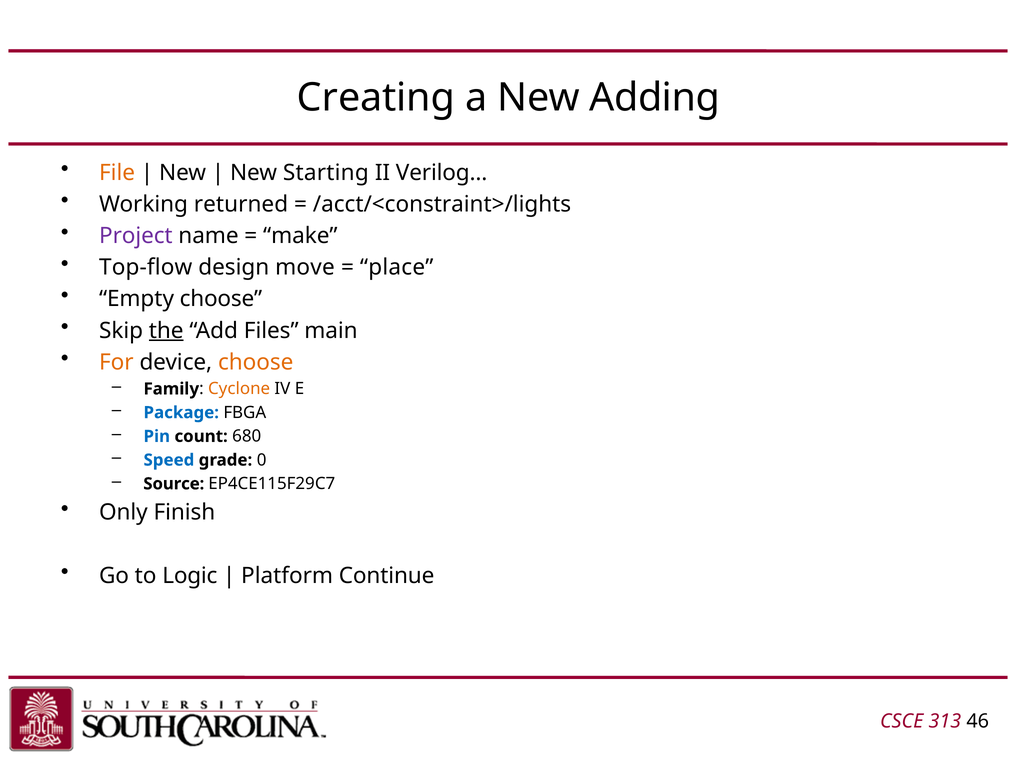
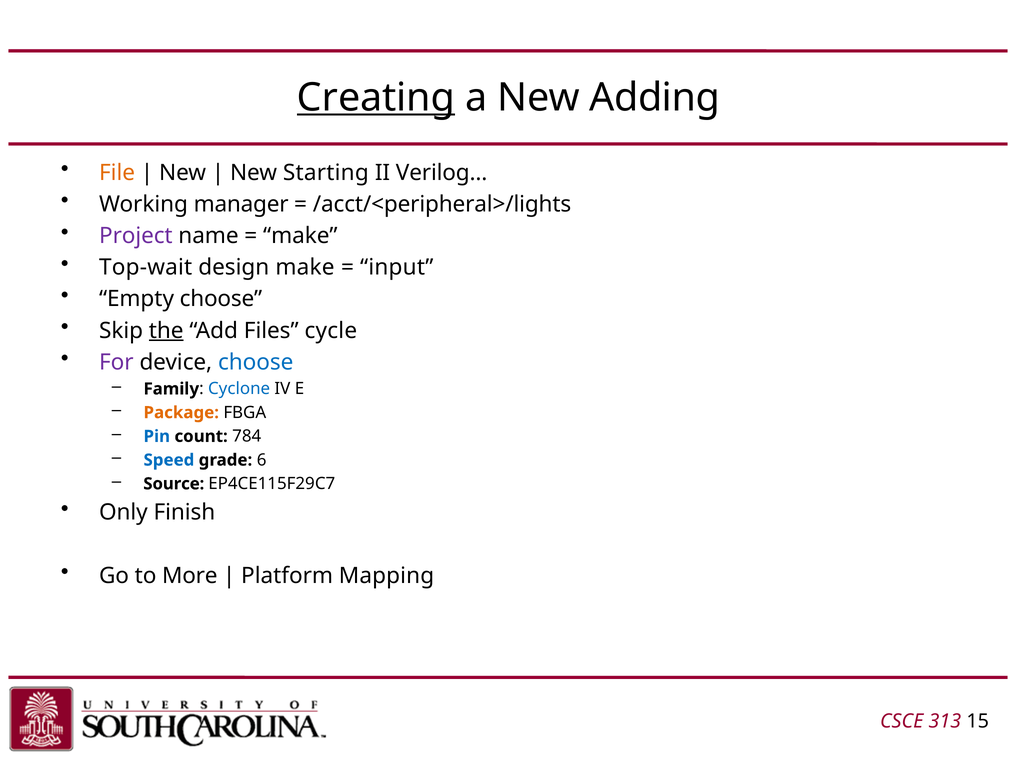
Creating underline: none -> present
returned: returned -> manager
/acct/<constraint>/lights: /acct/<constraint>/lights -> /acct/<peripheral>/lights
Top-flow: Top-flow -> Top-wait
design move: move -> make
place: place -> input
main: main -> cycle
For colour: orange -> purple
choose at (256, 362) colour: orange -> blue
Cyclone colour: orange -> blue
Package colour: blue -> orange
680: 680 -> 784
0: 0 -> 6
Logic: Logic -> More
Continue: Continue -> Mapping
46: 46 -> 15
